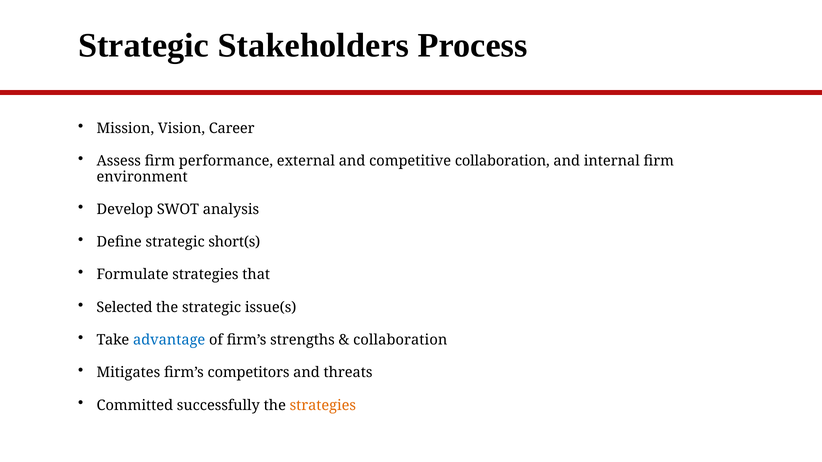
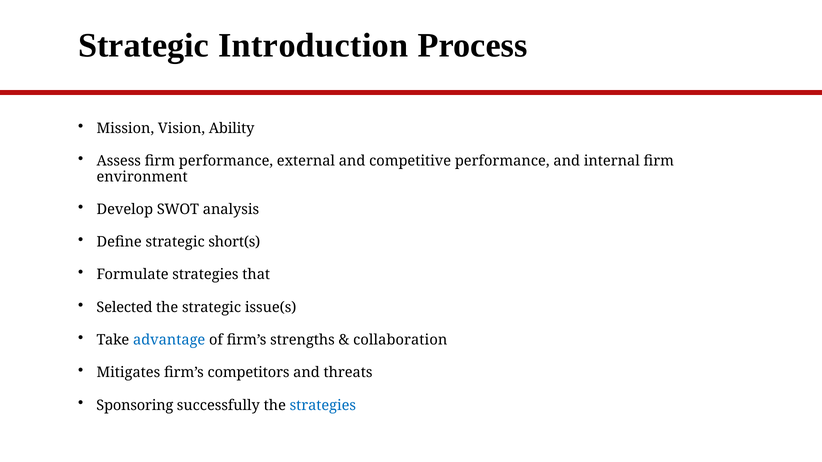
Stakeholders: Stakeholders -> Introduction
Career: Career -> Ability
competitive collaboration: collaboration -> performance
Committed: Committed -> Sponsoring
strategies at (323, 406) colour: orange -> blue
